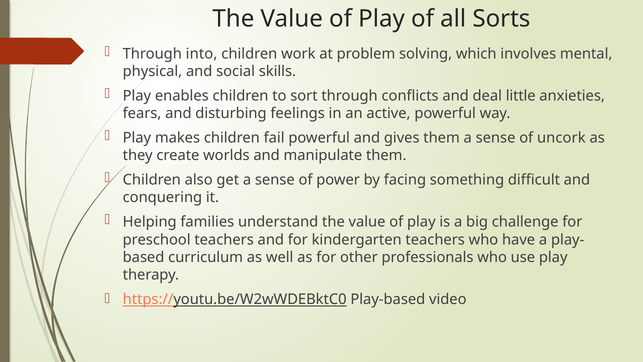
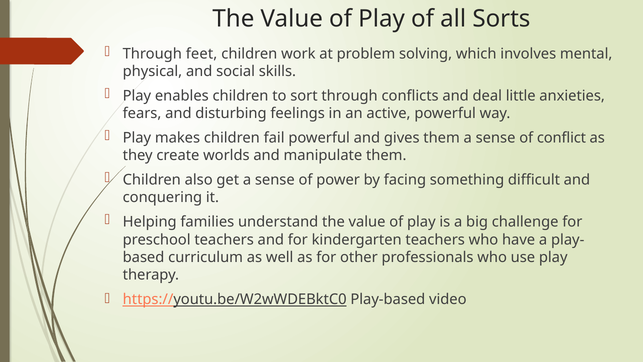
into: into -> feet
uncork: uncork -> conflict
